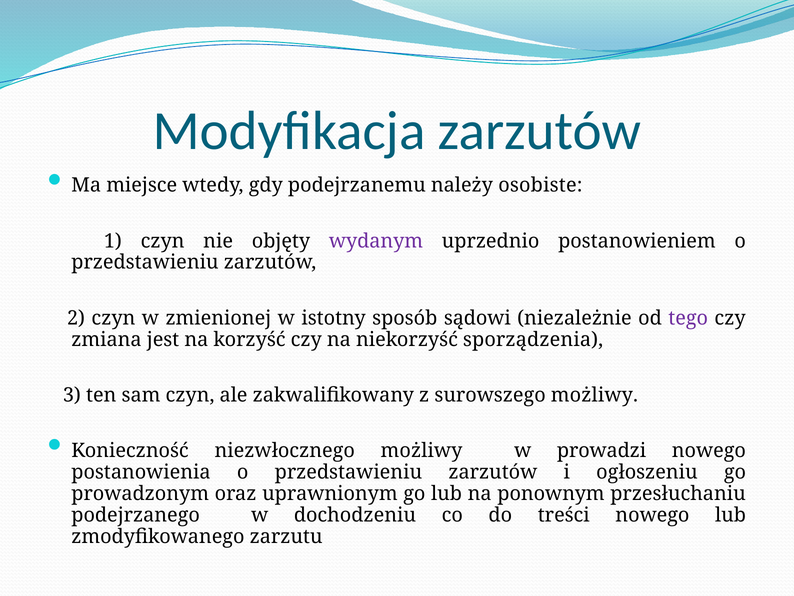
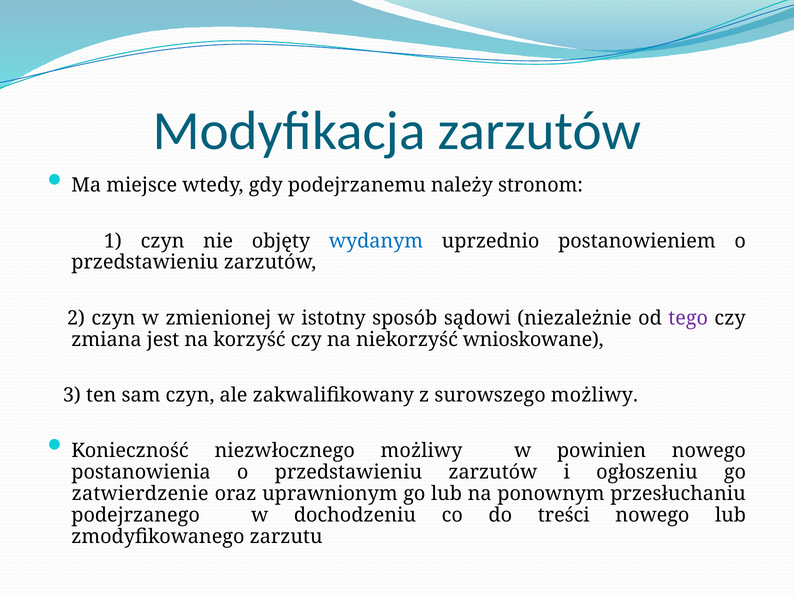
osobiste: osobiste -> stronom
wydanym colour: purple -> blue
sporządzenia: sporządzenia -> wnioskowane
prowadzi: prowadzi -> powinien
prowadzonym: prowadzonym -> zatwierdzenie
